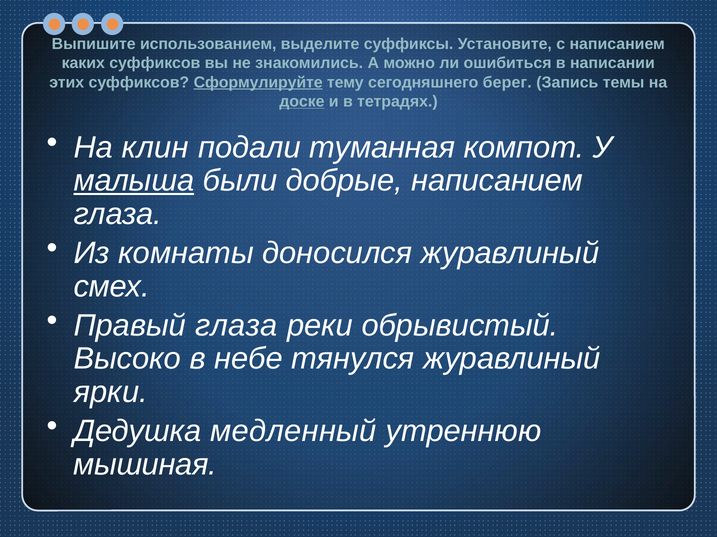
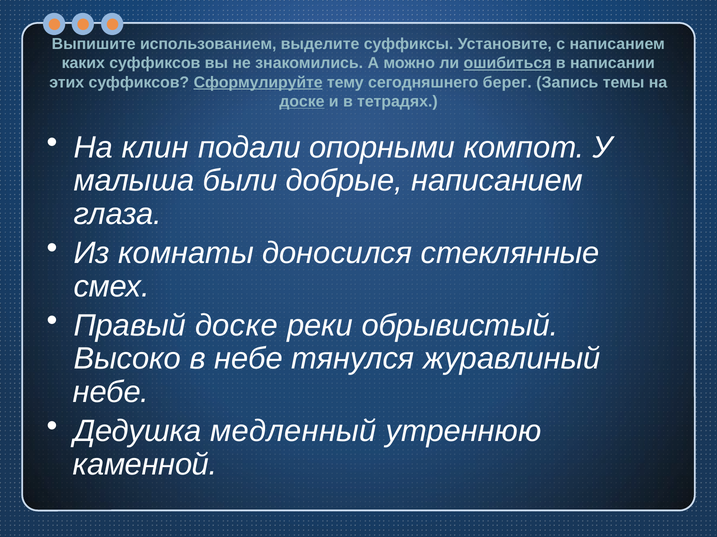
ошибиться underline: none -> present
туманная: туманная -> опорными
малыша underline: present -> none
доносился журавлиный: журавлиный -> стеклянные
Правый глаза: глаза -> доске
ярки at (111, 393): ярки -> небе
мышиная: мышиная -> каменной
